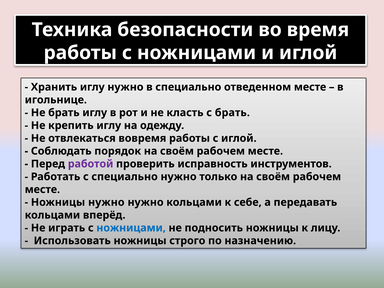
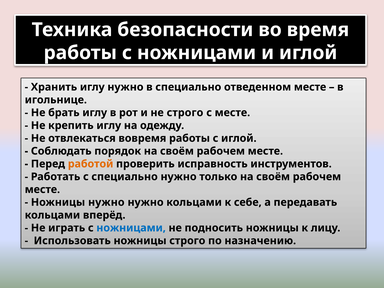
не класть: класть -> строго
с брать: брать -> месте
работой colour: purple -> orange
